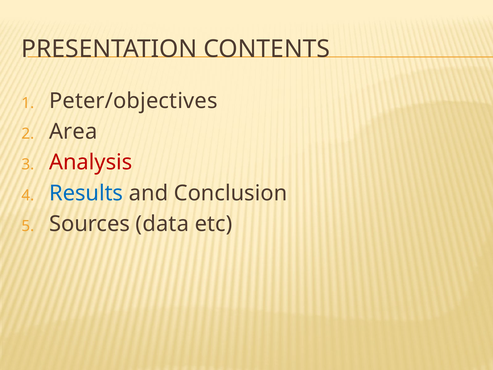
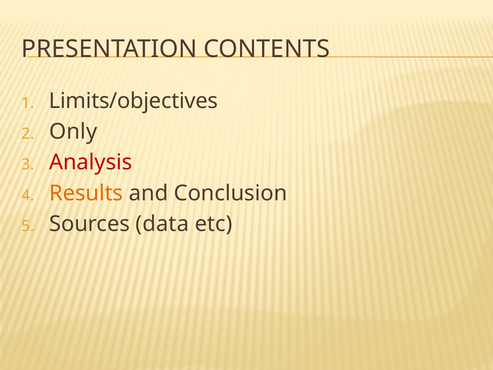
Peter/objectives: Peter/objectives -> Limits/objectives
Area: Area -> Only
Results colour: blue -> orange
